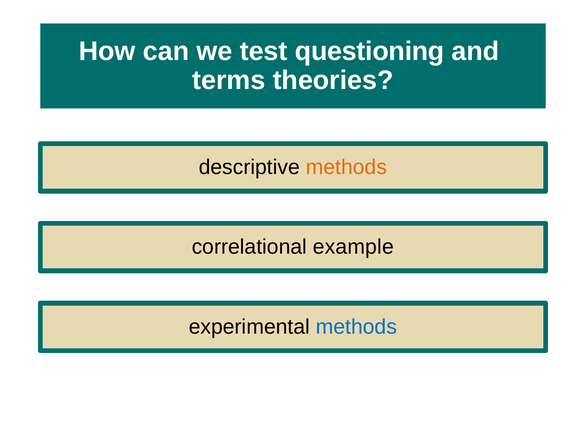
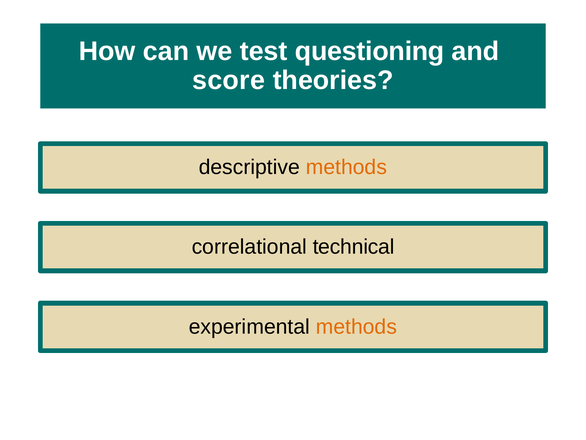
terms: terms -> score
example: example -> technical
methods at (356, 326) colour: blue -> orange
